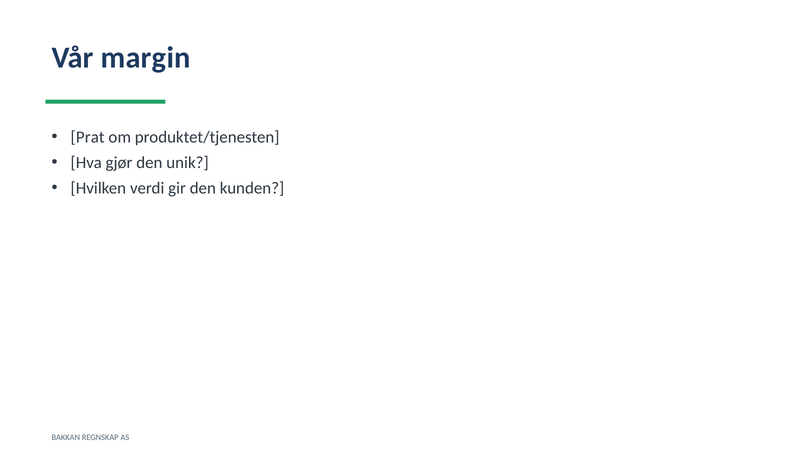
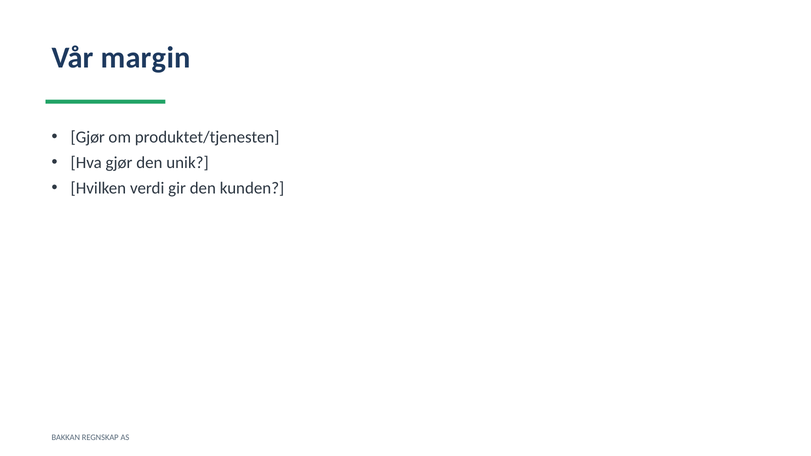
Prat at (88, 137): Prat -> Gjør
